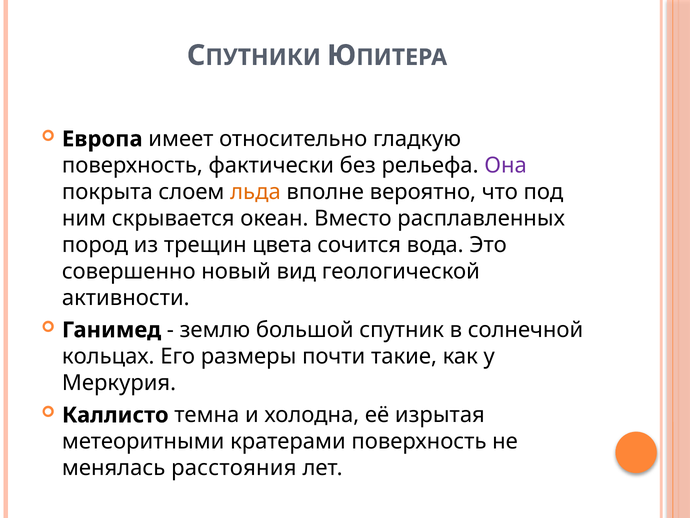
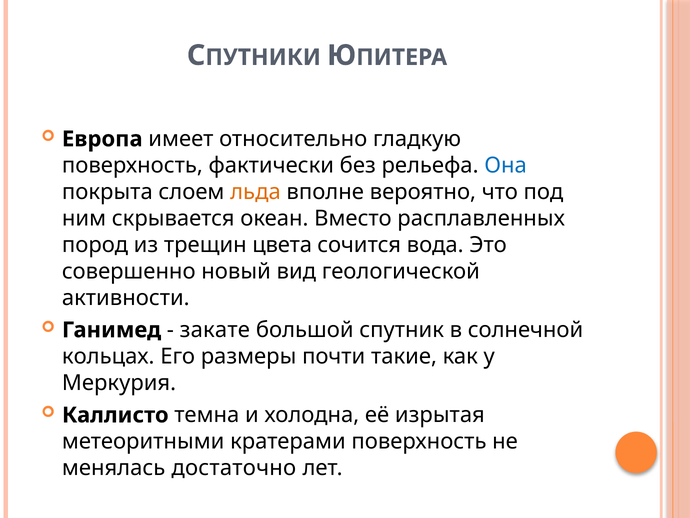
Она colour: purple -> blue
землю: землю -> закате
расстояния: расстояния -> достаточно
